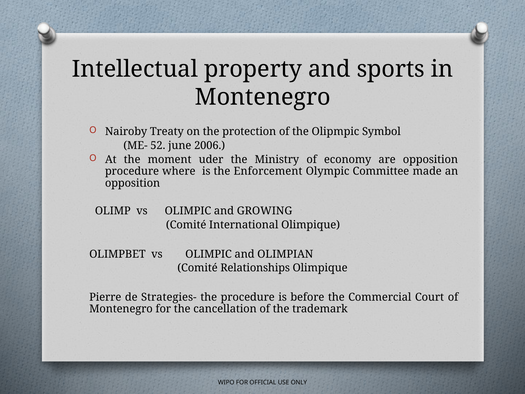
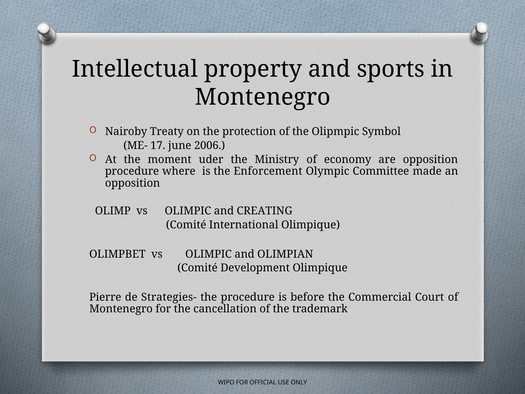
52: 52 -> 17
GROWING: GROWING -> CREATING
Relationships: Relationships -> Development
